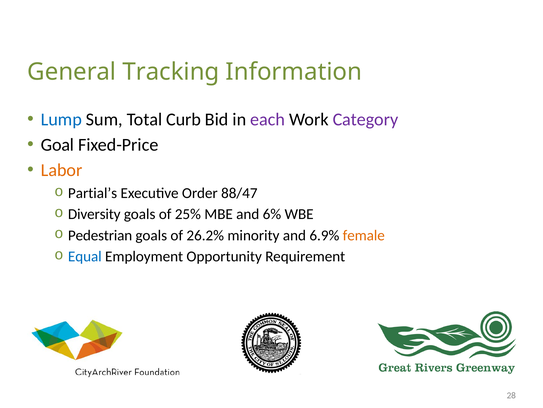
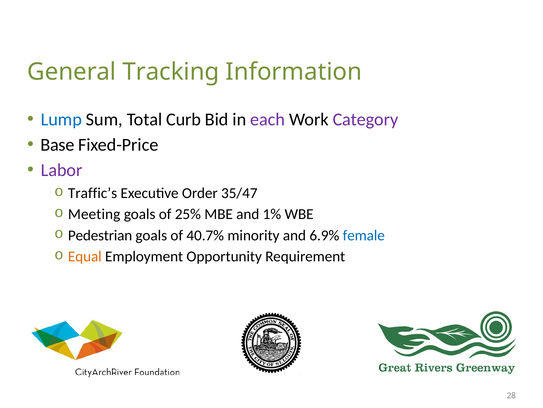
Goal: Goal -> Base
Labor colour: orange -> purple
Partial’s: Partial’s -> Traffic’s
88/47: 88/47 -> 35/47
Diversity: Diversity -> Meeting
6%: 6% -> 1%
26.2%: 26.2% -> 40.7%
female colour: orange -> blue
Equal colour: blue -> orange
